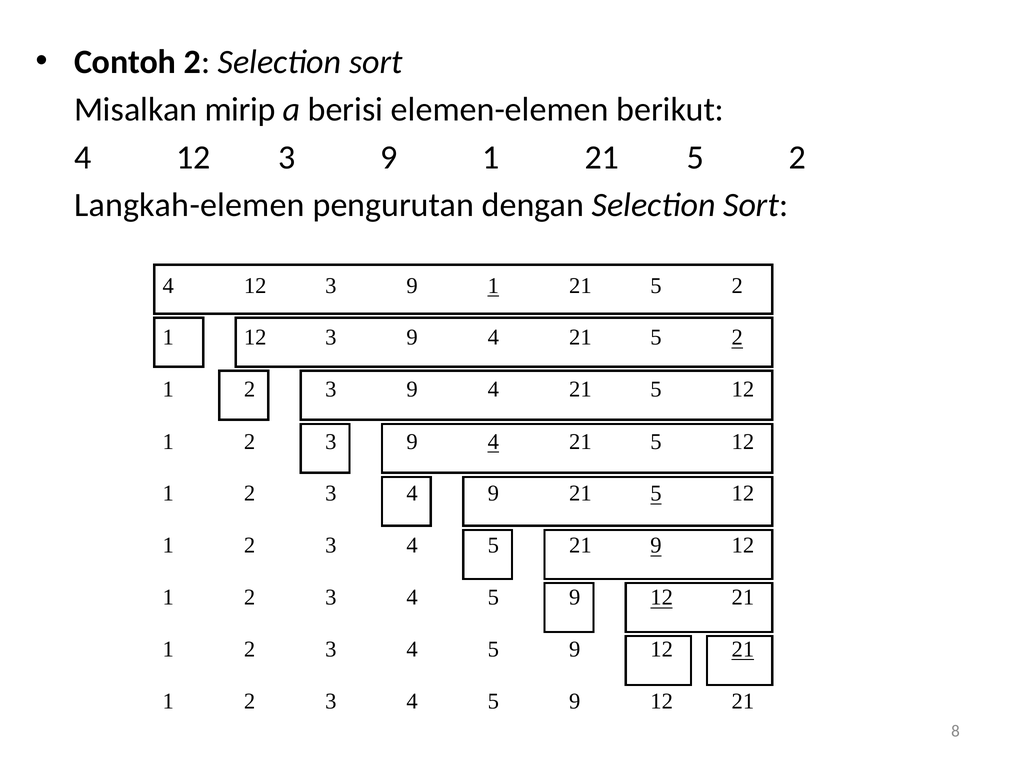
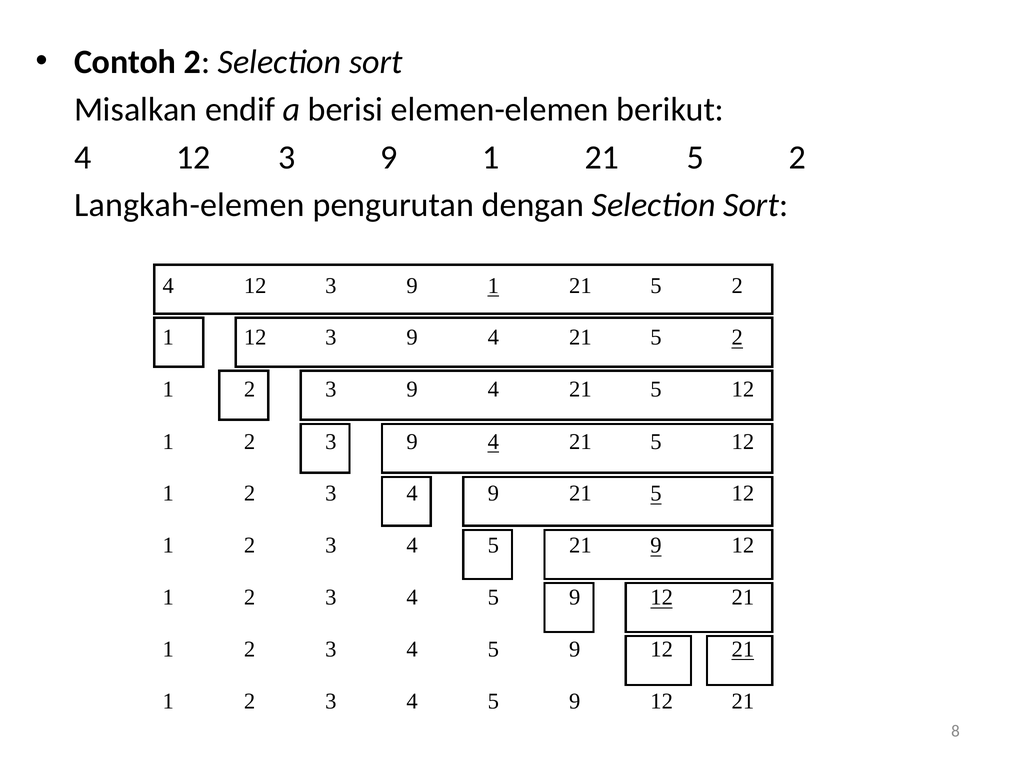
mirip: mirip -> endif
